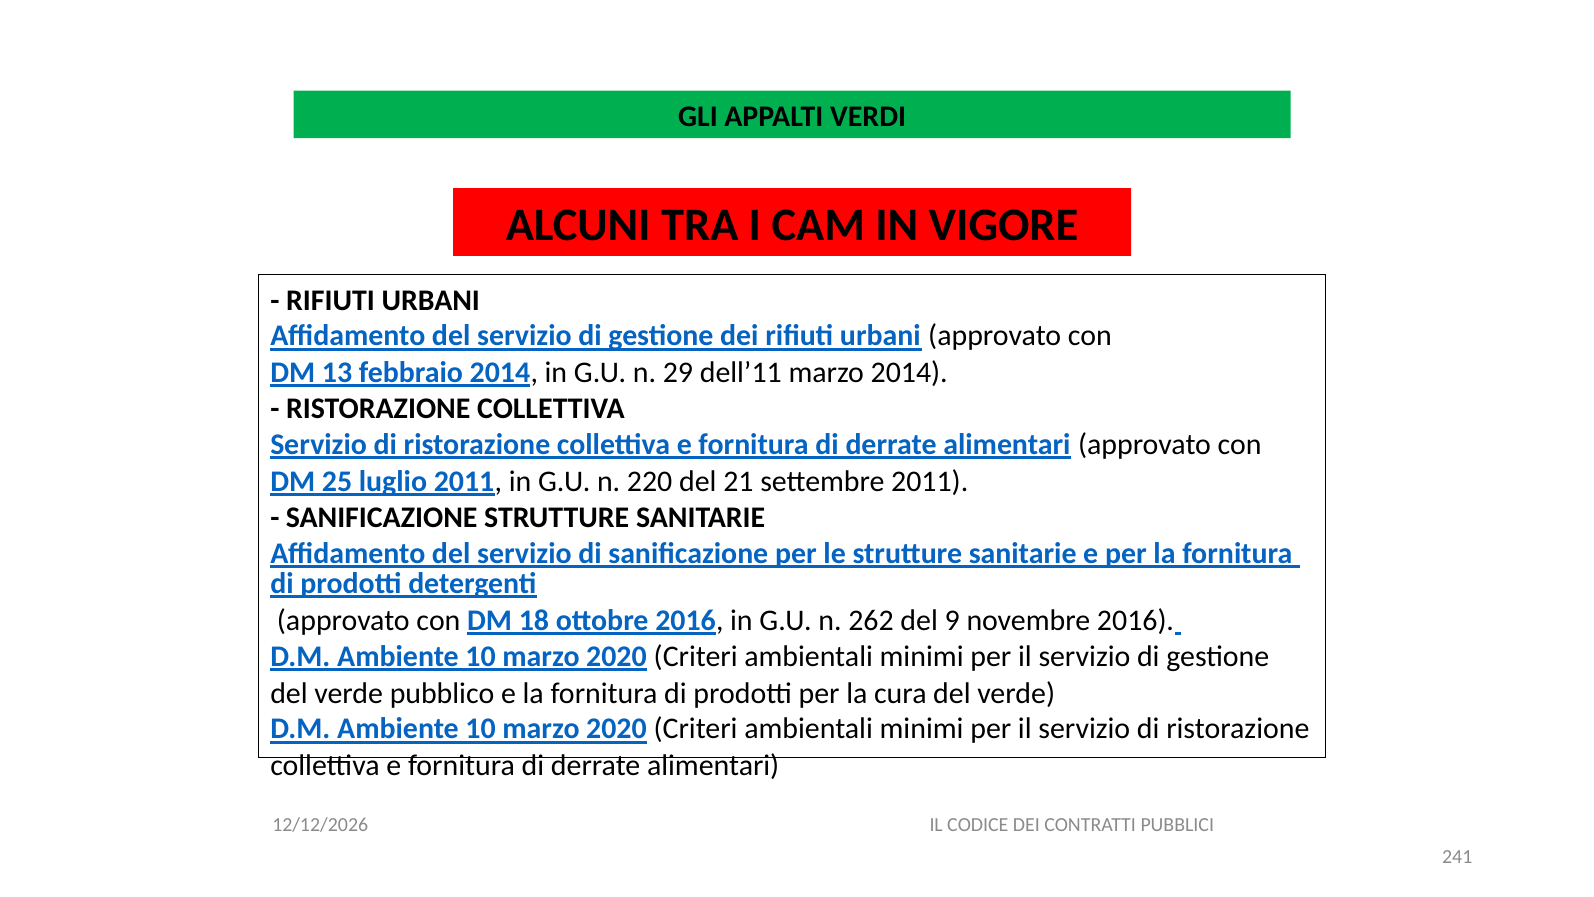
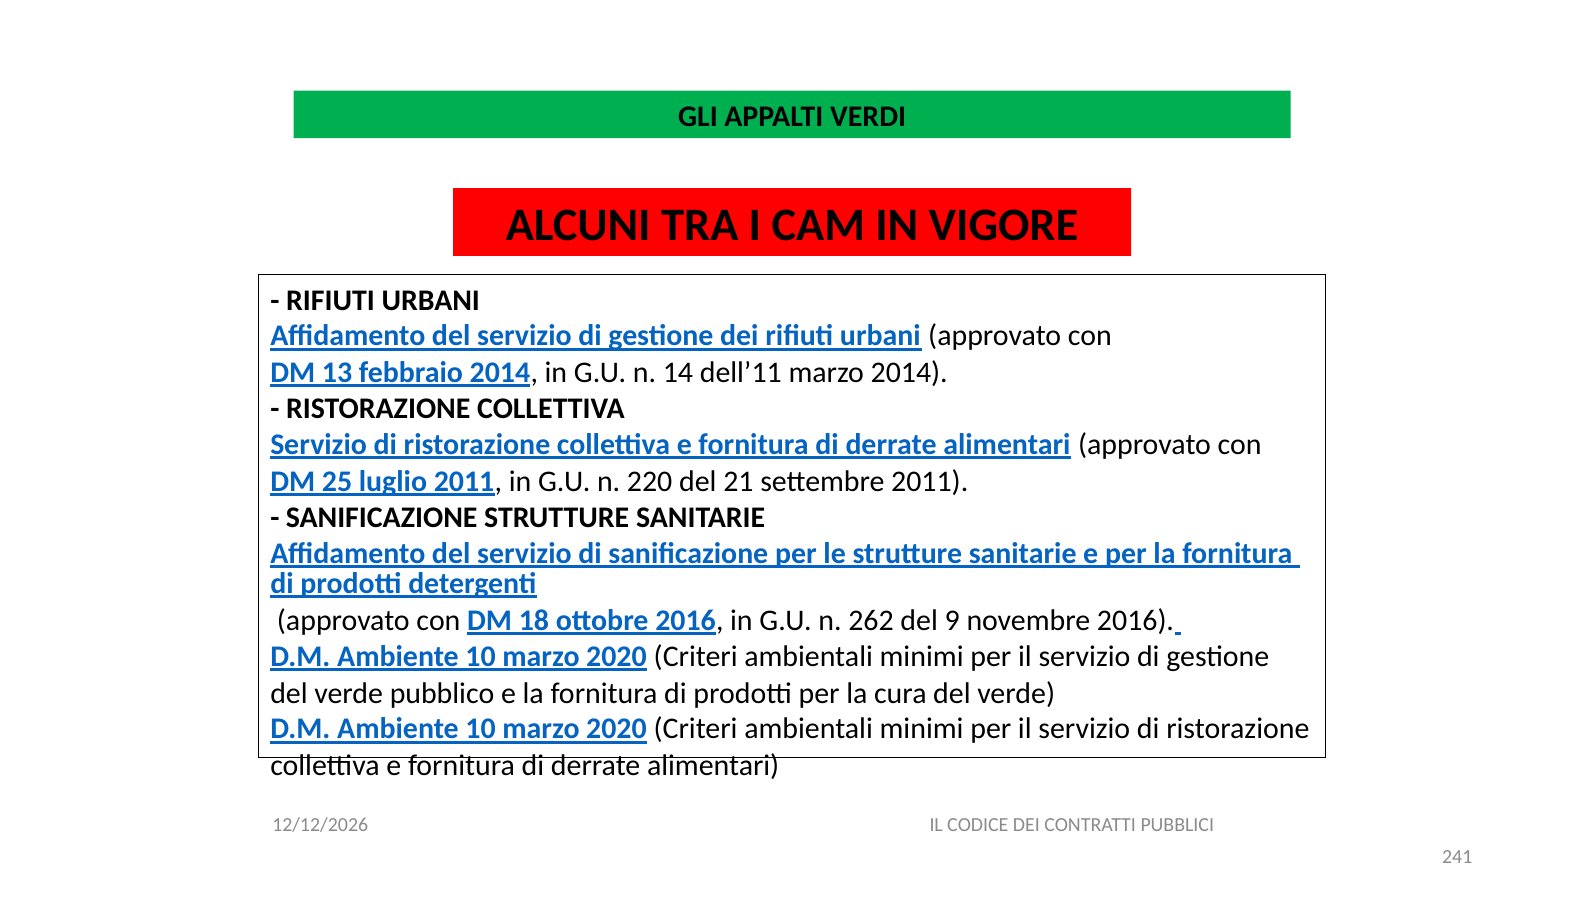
29: 29 -> 14
